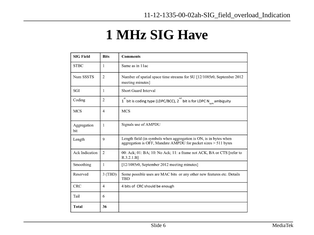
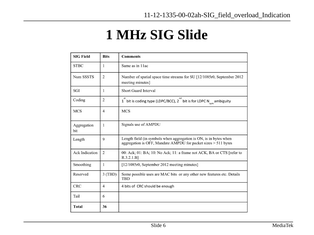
SIG Have: Have -> Slide
